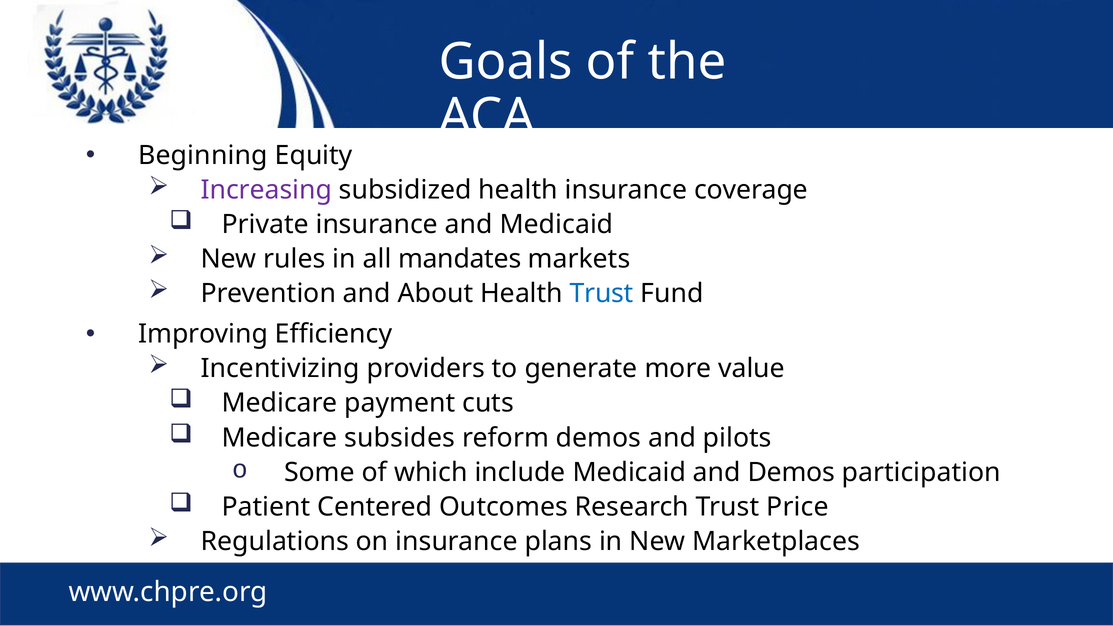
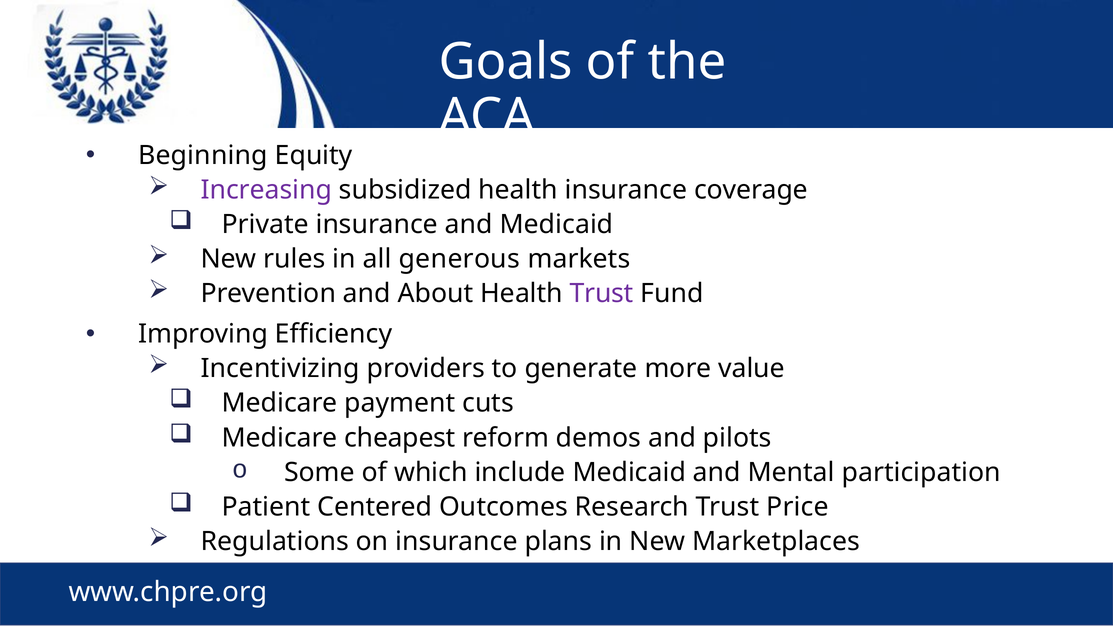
mandates: mandates -> generous
Trust at (602, 294) colour: blue -> purple
subsides: subsides -> cheapest
and Demos: Demos -> Mental
